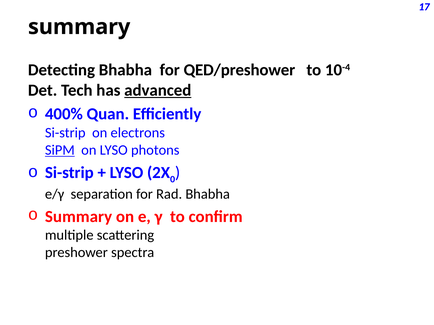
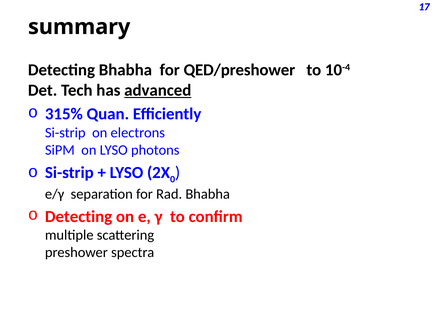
400%: 400% -> 315%
SiPM underline: present -> none
Summary at (79, 217): Summary -> Detecting
